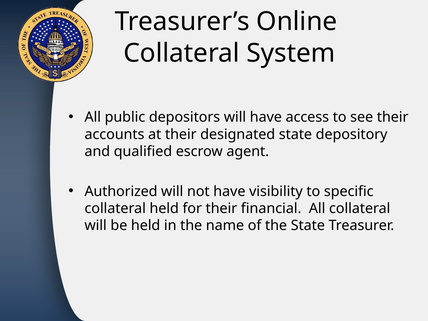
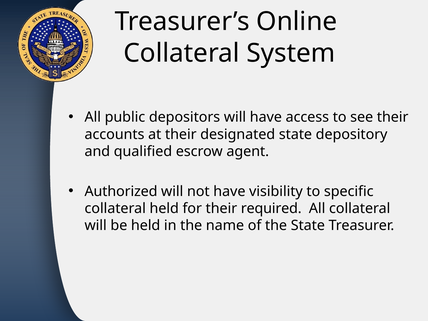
financial: financial -> required
